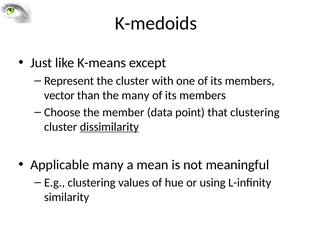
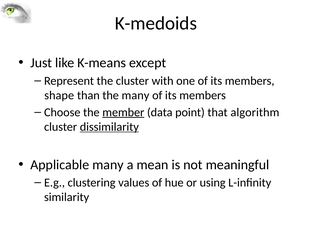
vector: vector -> shape
member underline: none -> present
that clustering: clustering -> algorithm
